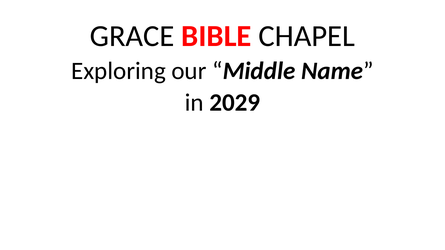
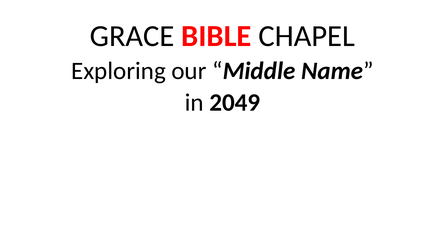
2029: 2029 -> 2049
